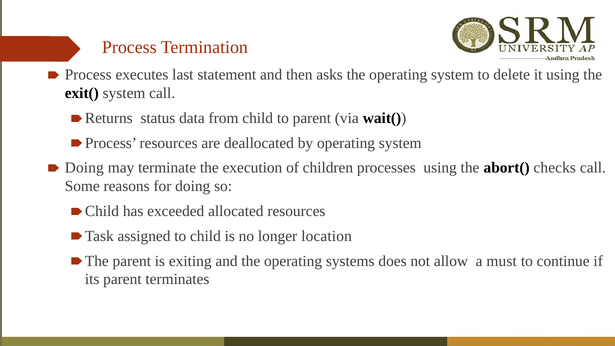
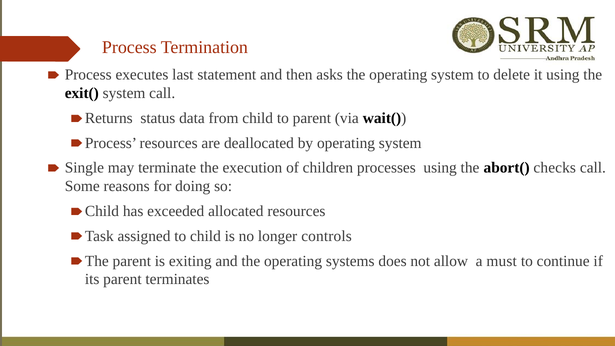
Doing at (84, 168): Doing -> Single
location: location -> controls
